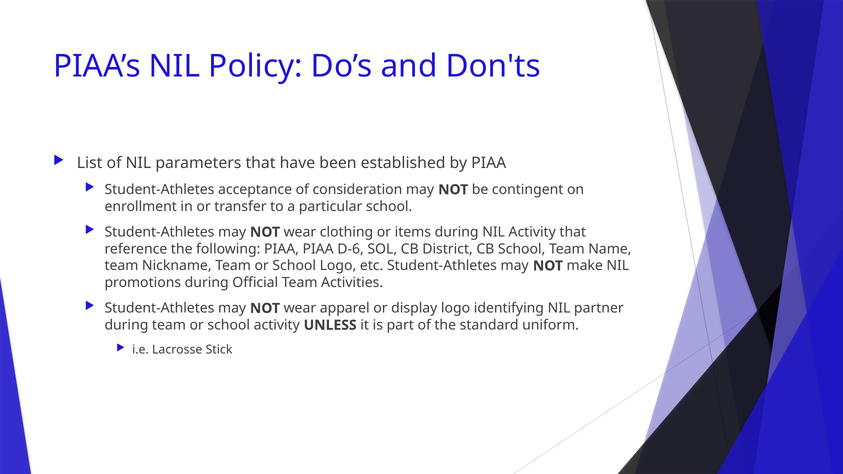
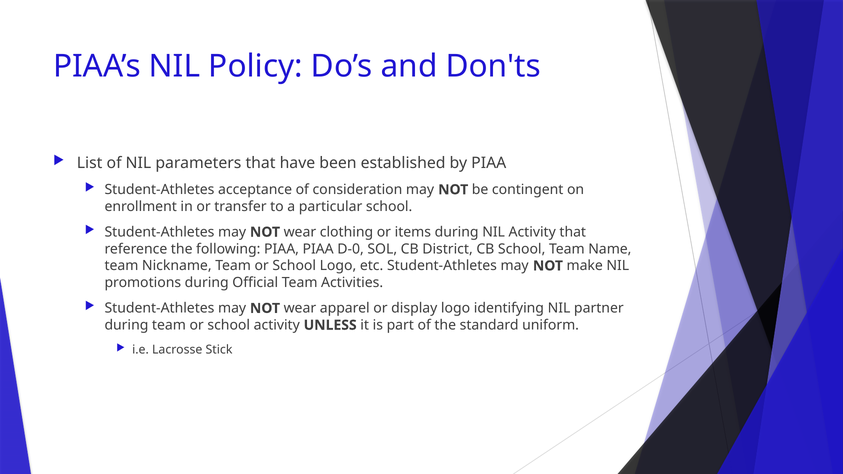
D-6: D-6 -> D-0
